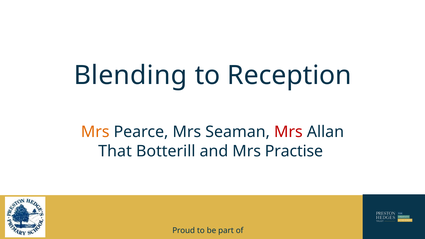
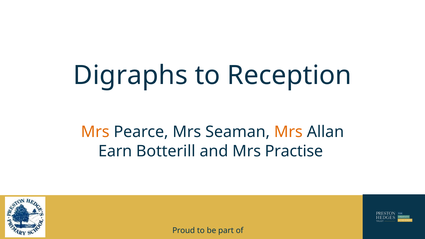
Blending: Blending -> Digraphs
Mrs at (288, 132) colour: red -> orange
That: That -> Earn
